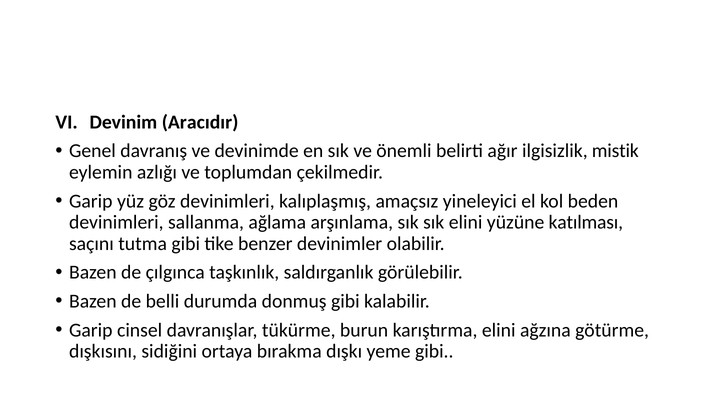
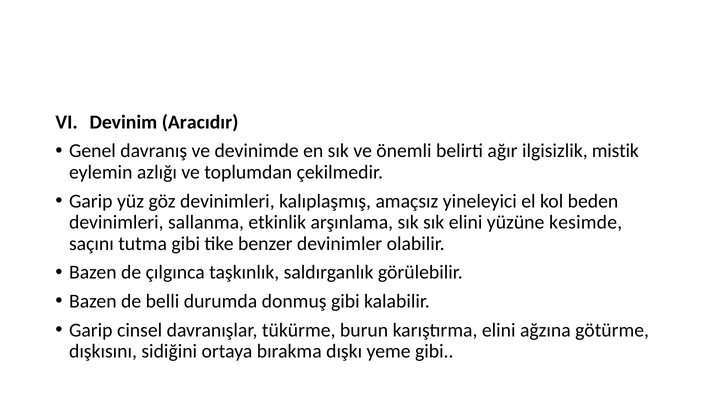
ağlama: ağlama -> etkinlik
katılması: katılması -> kesimde
